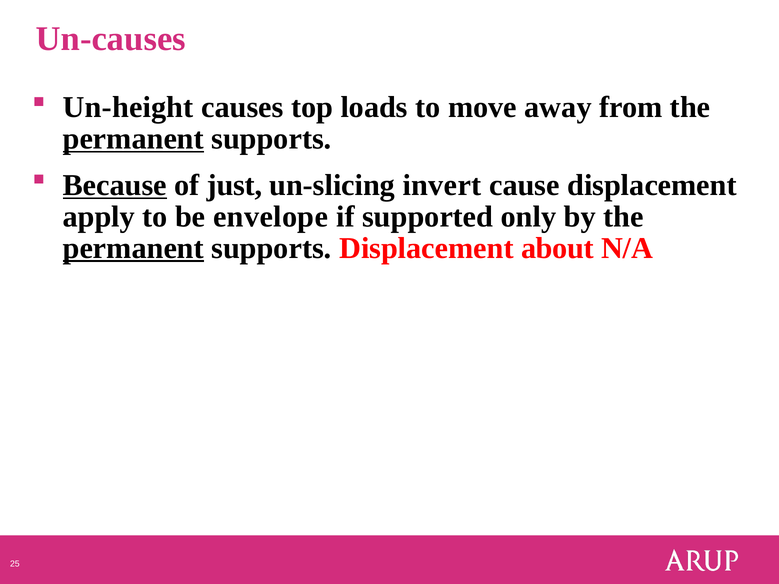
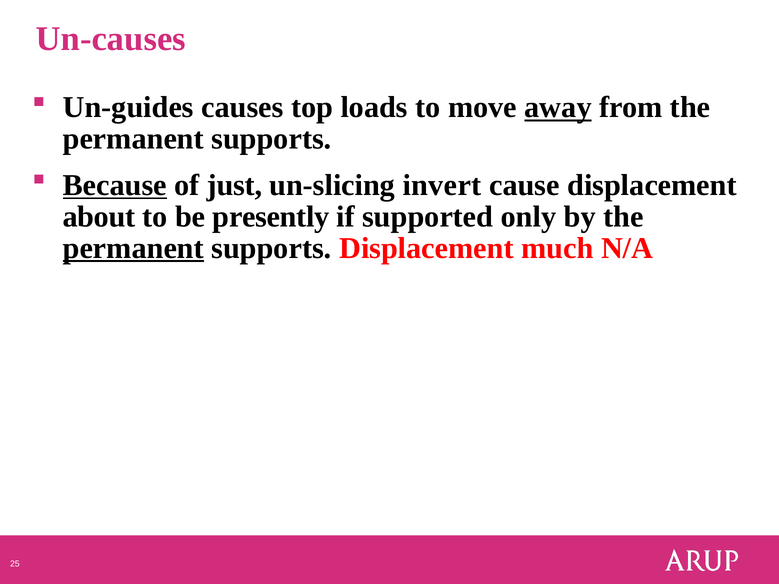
Un-height: Un-height -> Un-guides
away underline: none -> present
permanent at (133, 139) underline: present -> none
apply: apply -> about
envelope: envelope -> presently
about: about -> much
